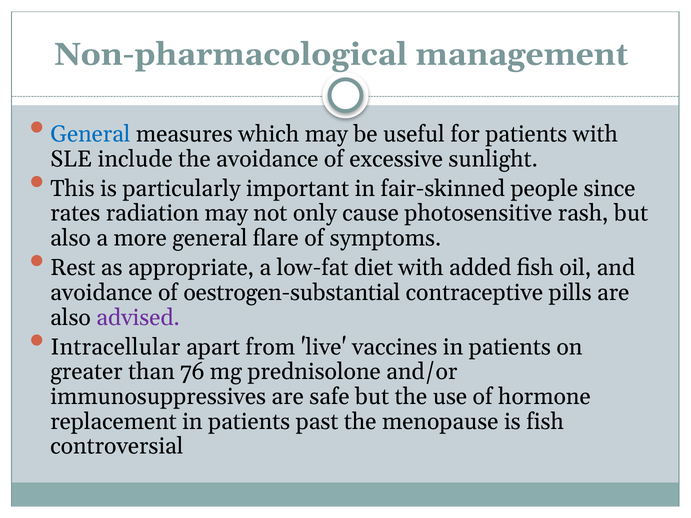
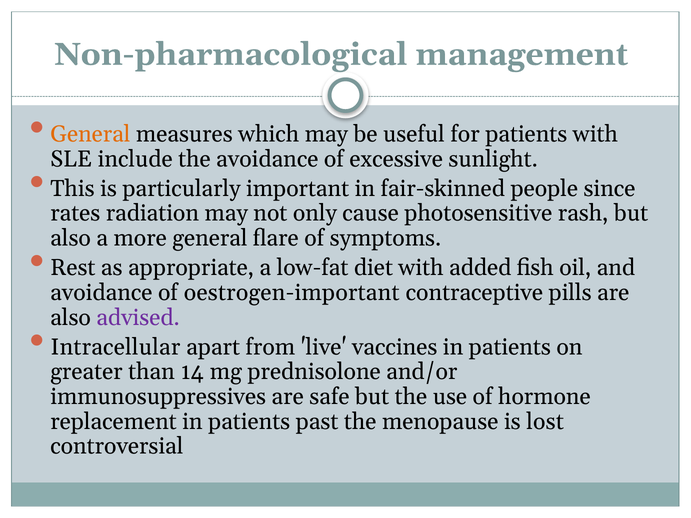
General at (90, 134) colour: blue -> orange
oestrogen-substantial: oestrogen-substantial -> oestrogen-important
76: 76 -> 14
is fish: fish -> lost
